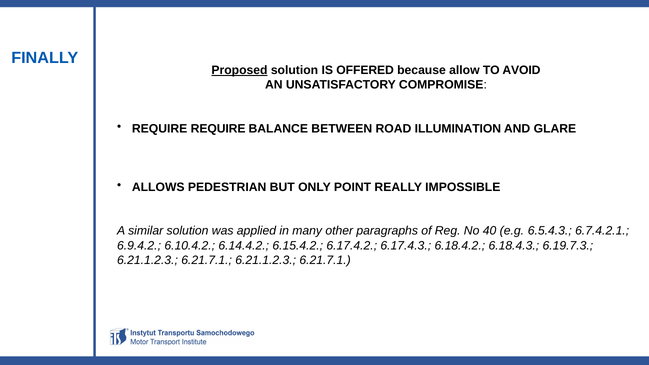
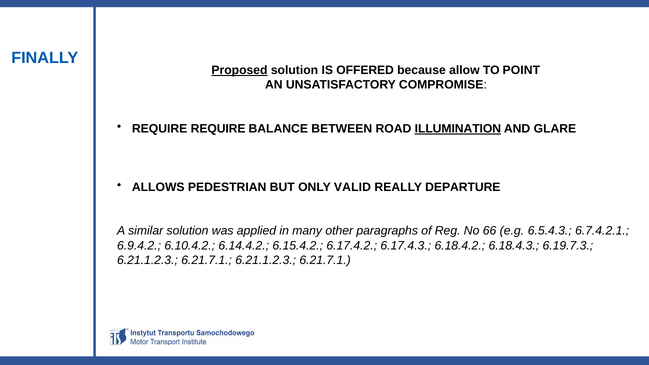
AVOID: AVOID -> POINT
ILLUMINATION underline: none -> present
POINT: POINT -> VALID
IMPOSSIBLE: IMPOSSIBLE -> DEPARTURE
40: 40 -> 66
